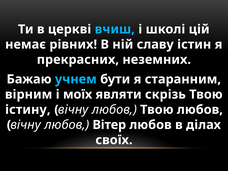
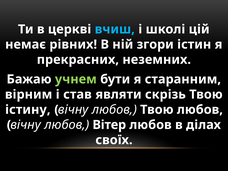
славу: славу -> згори
учнем colour: light blue -> light green
моїх: моїх -> став
